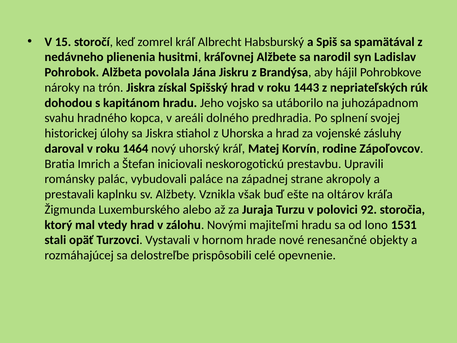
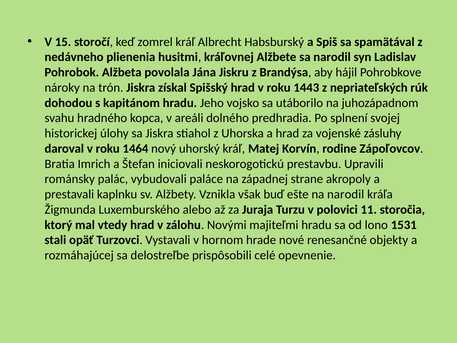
na oltárov: oltárov -> narodil
92: 92 -> 11
